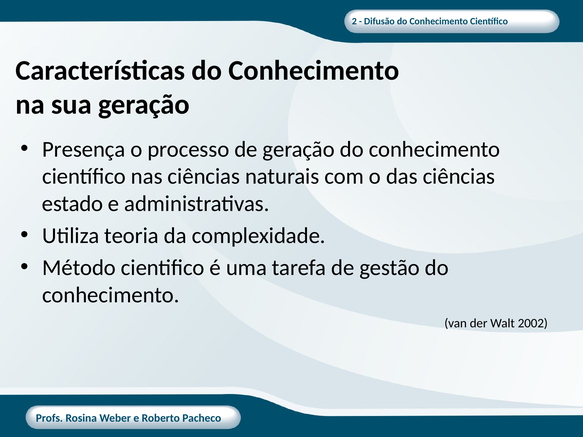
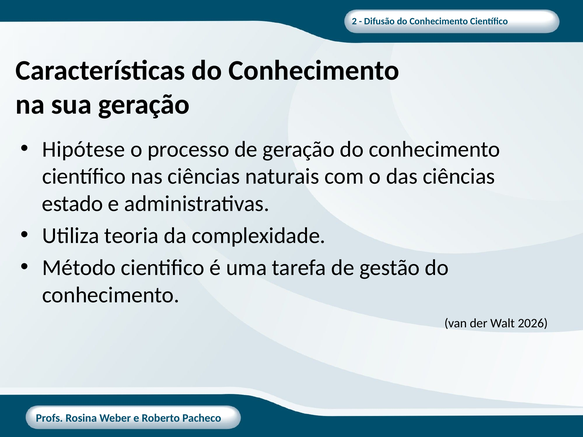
Presença: Presença -> Hipótese
2002: 2002 -> 2026
